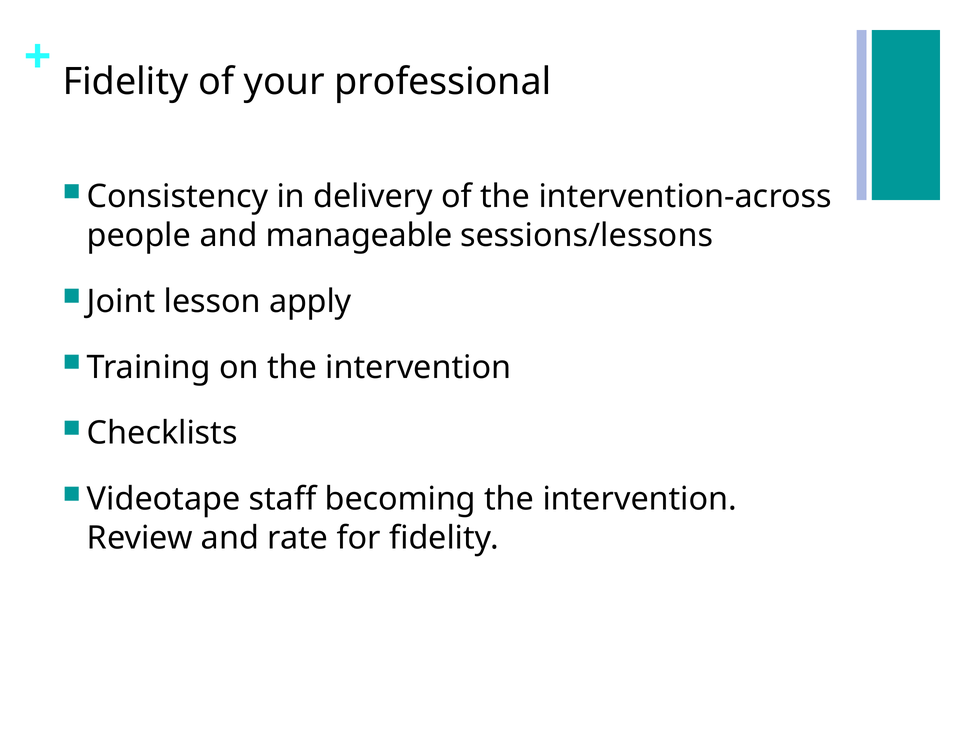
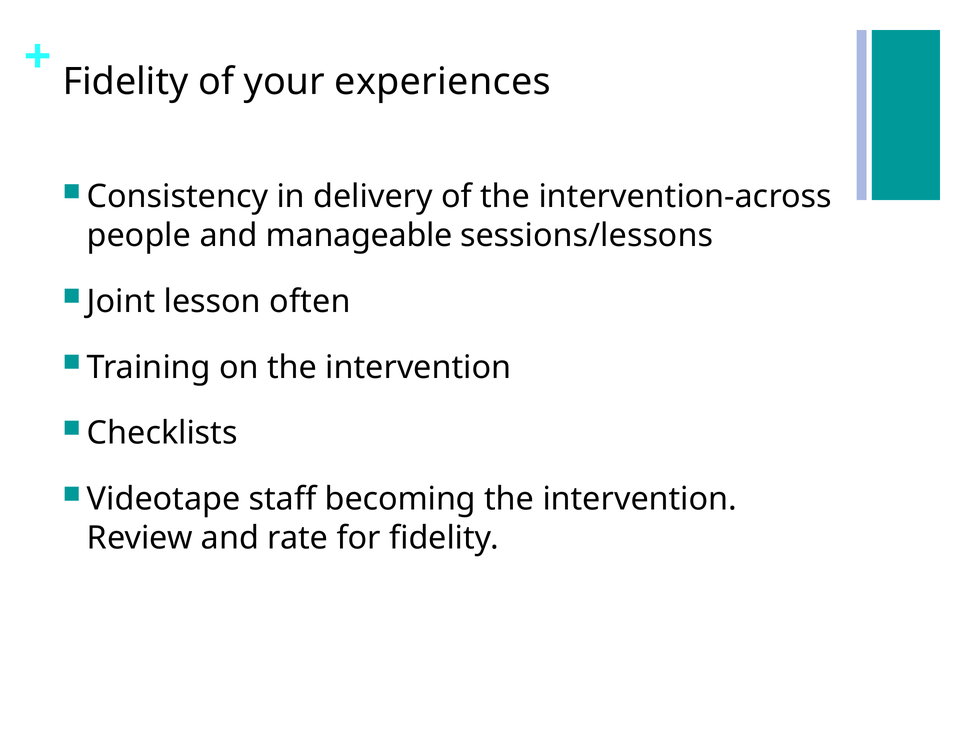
professional: professional -> experiences
apply: apply -> often
